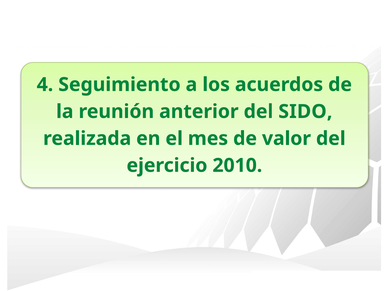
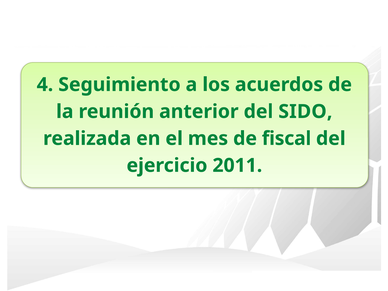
valor: valor -> fiscal
2010: 2010 -> 2011
